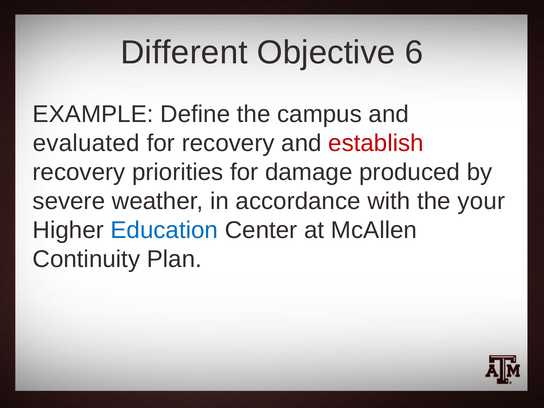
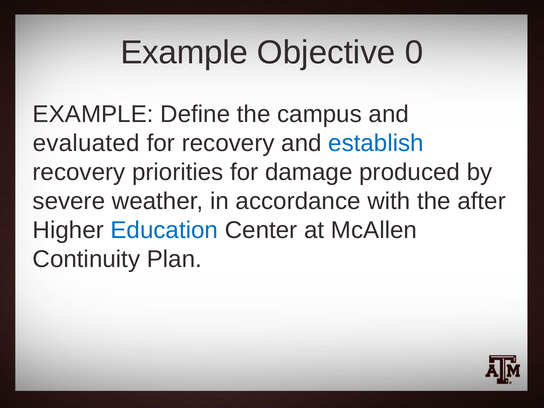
Different at (184, 53): Different -> Example
6: 6 -> 0
establish colour: red -> blue
your: your -> after
